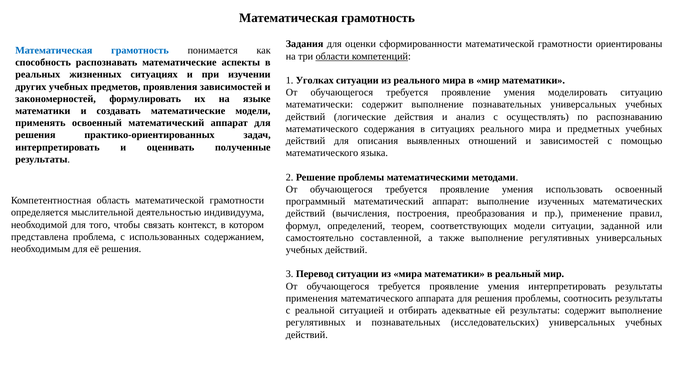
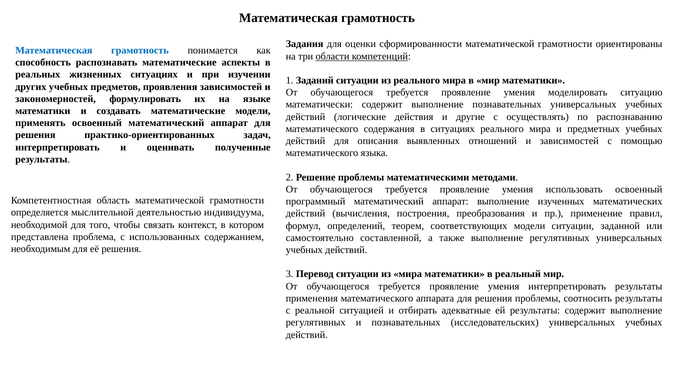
Уголках: Уголках -> Заданий
анализ: анализ -> другие
